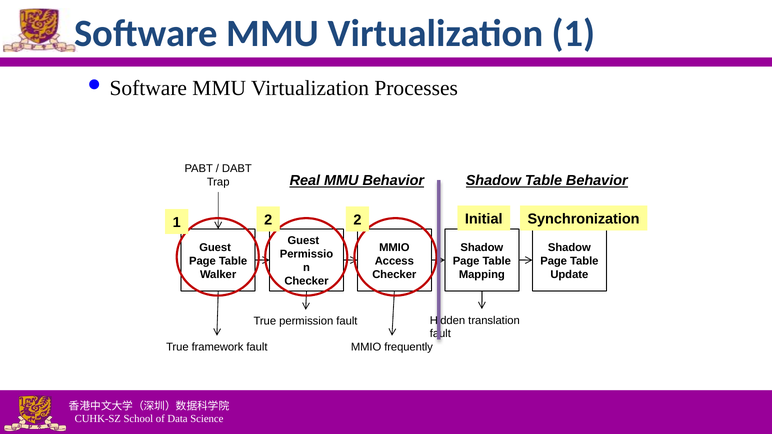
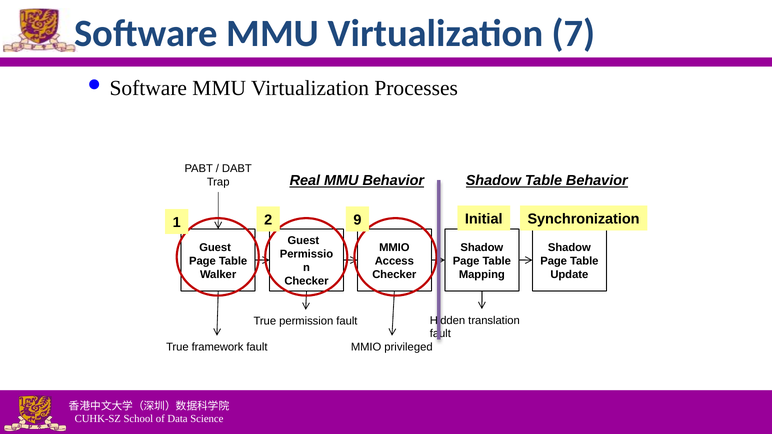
Virtualization 1: 1 -> 7
2 2: 2 -> 9
frequently: frequently -> privileged
